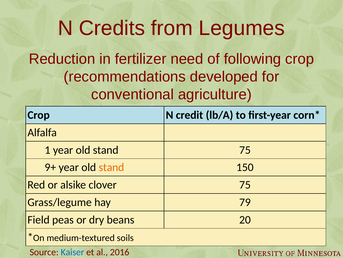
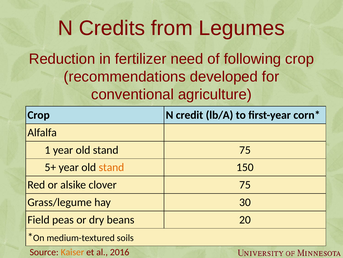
9+: 9+ -> 5+
79: 79 -> 30
Kaiser colour: blue -> orange
